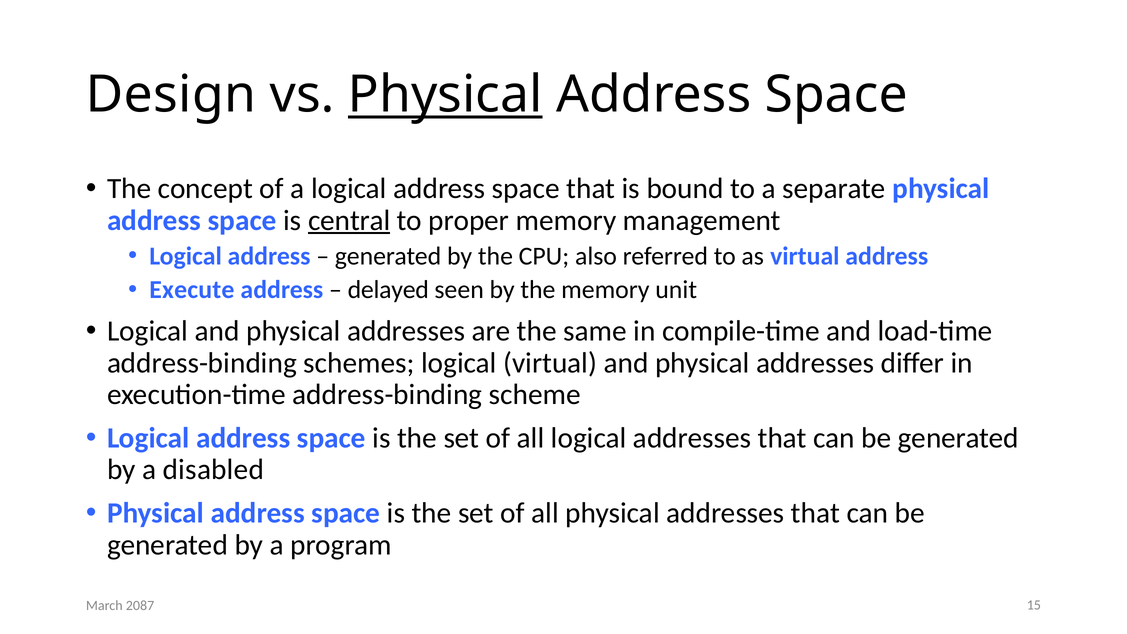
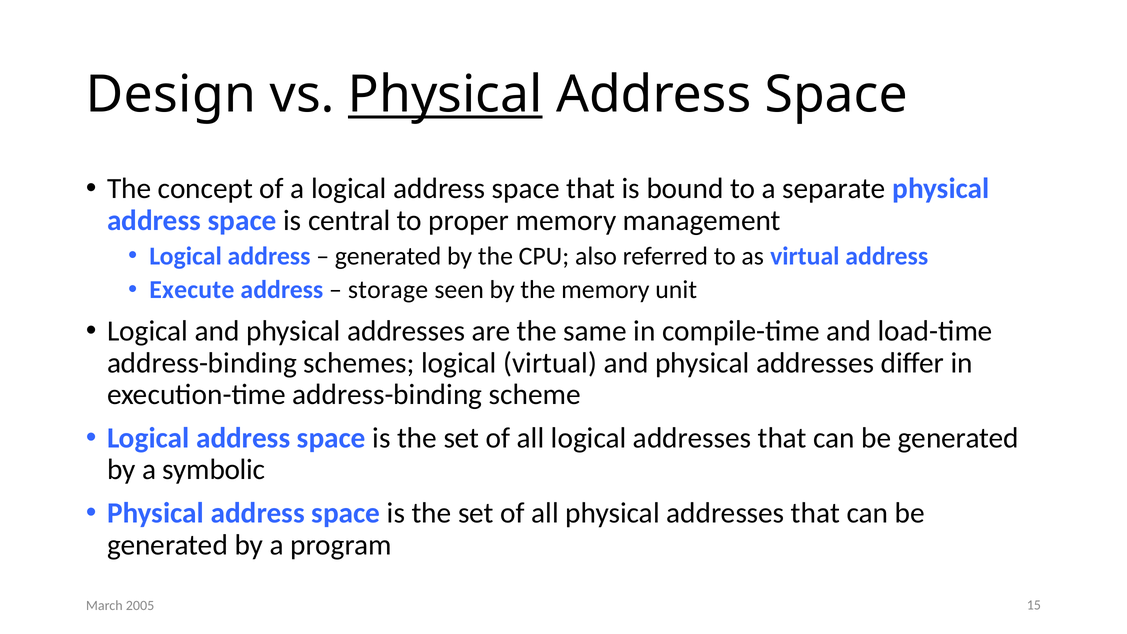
central underline: present -> none
delayed: delayed -> storage
disabled: disabled -> symbolic
2087: 2087 -> 2005
